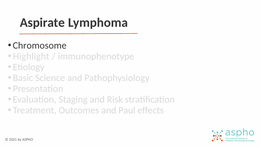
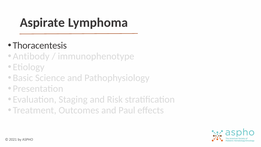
Chromosome: Chromosome -> Thoracentesis
Highlight: Highlight -> Antibody
